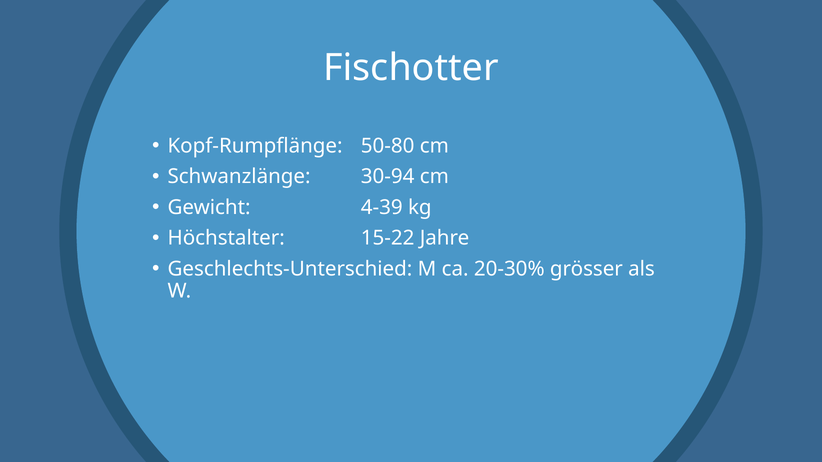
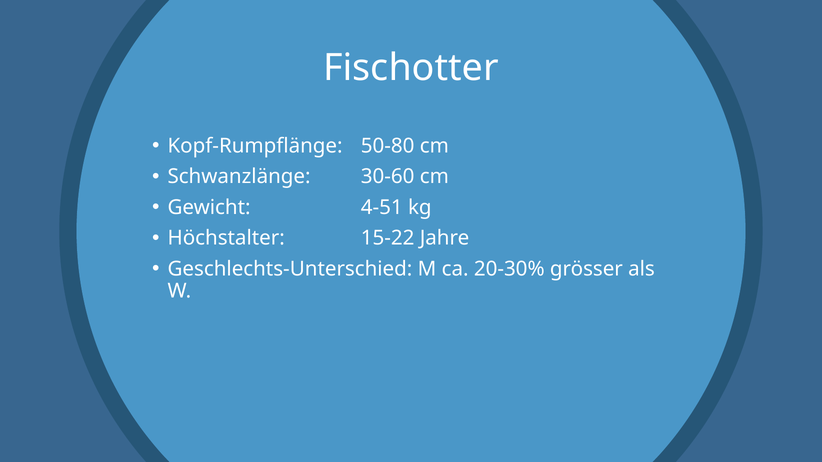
30-94: 30-94 -> 30-60
4-39: 4-39 -> 4-51
